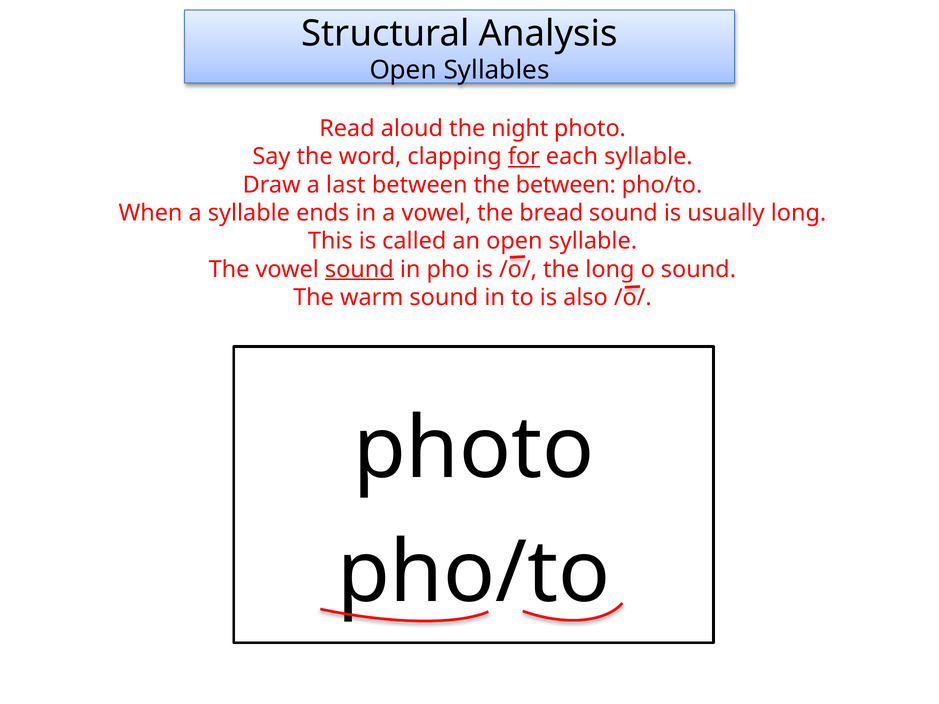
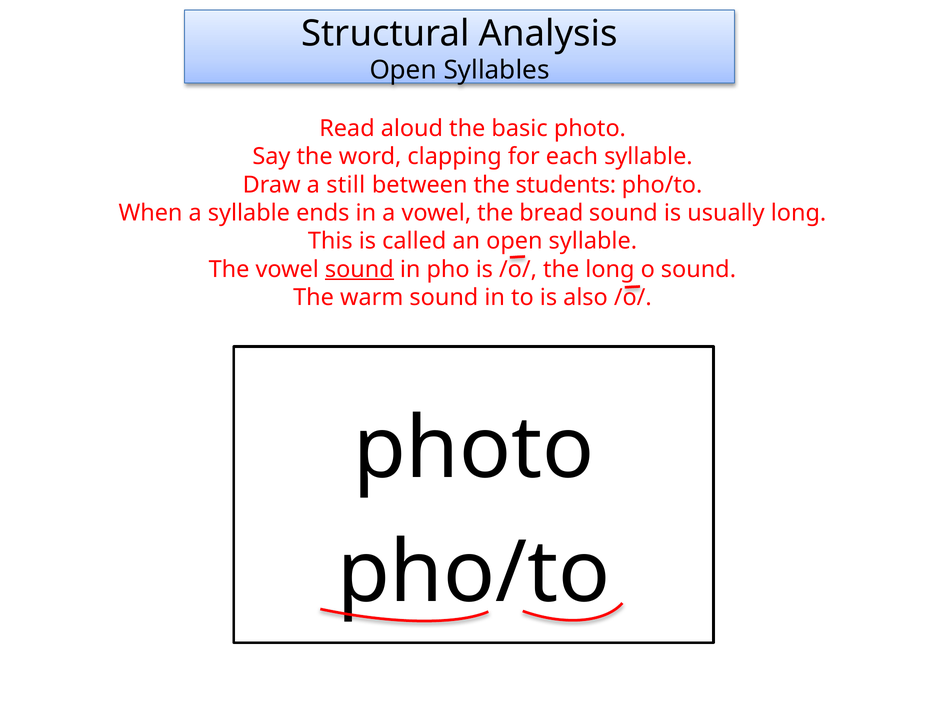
night: night -> basic
for underline: present -> none
last: last -> still
the between: between -> students
